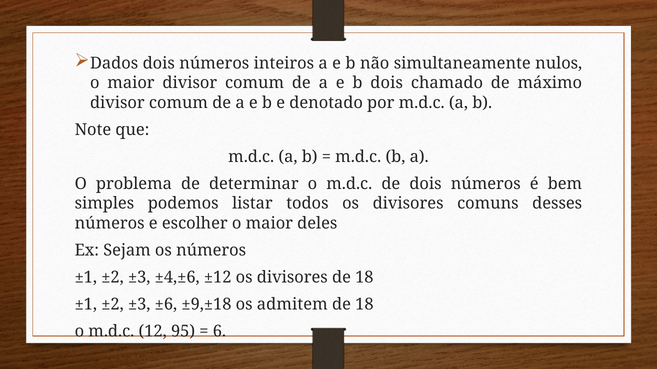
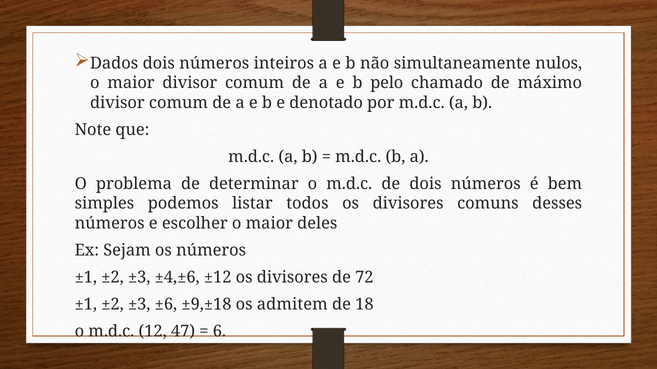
b dois: dois -> pelo
divisores de 18: 18 -> 72
95: 95 -> 47
